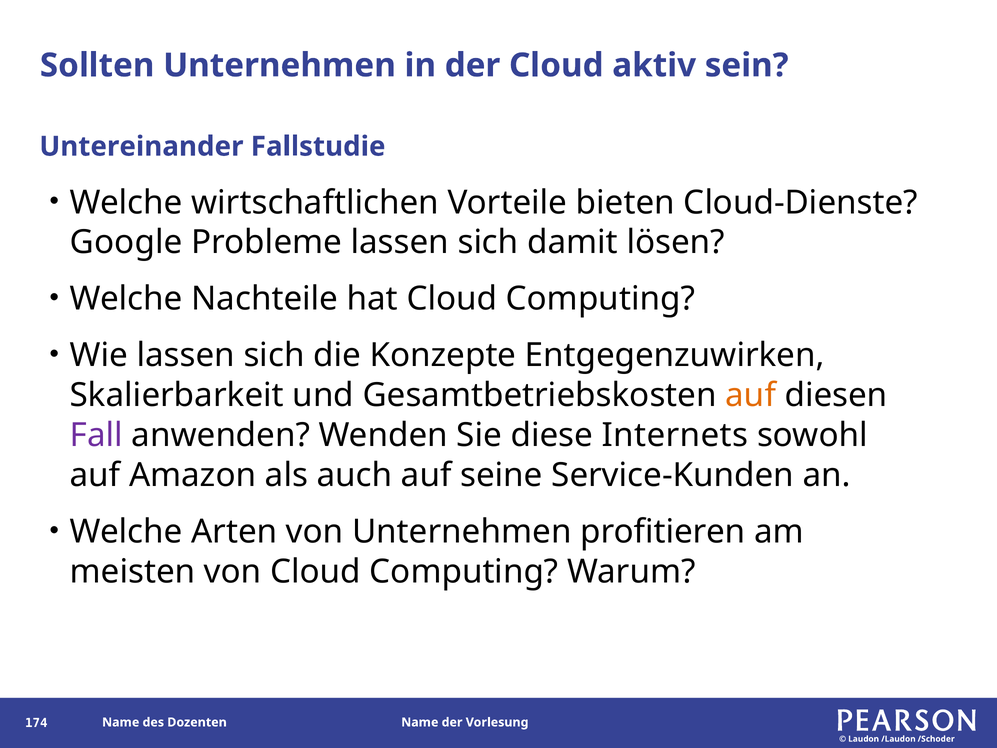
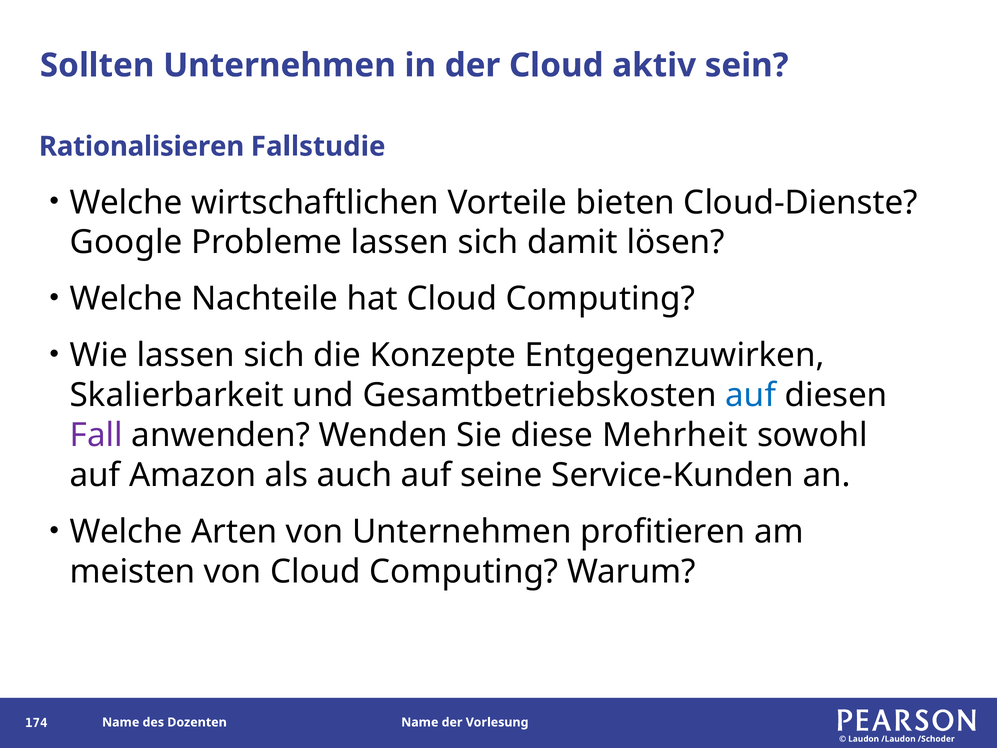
Untereinander: Untereinander -> Rationalisieren
auf at (751, 395) colour: orange -> blue
Internets: Internets -> Mehrheit
